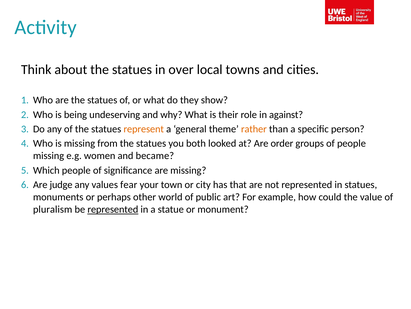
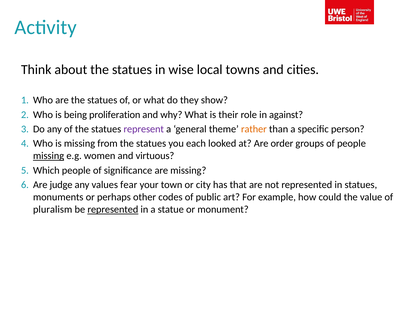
over: over -> wise
undeserving: undeserving -> proliferation
represent colour: orange -> purple
both: both -> each
missing at (49, 156) underline: none -> present
became: became -> virtuous
world: world -> codes
